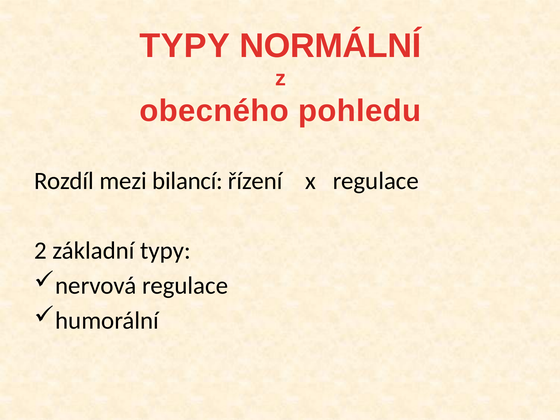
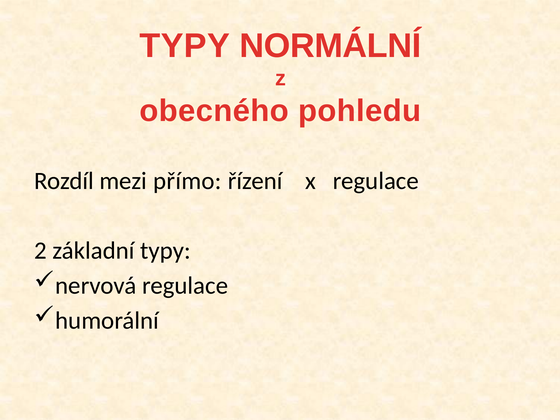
bilancí: bilancí -> přímo
